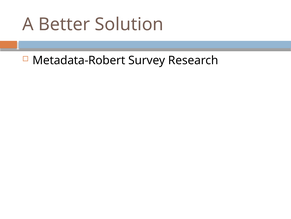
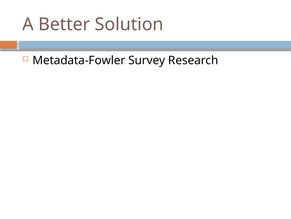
Metadata-Robert: Metadata-Robert -> Metadata-Fowler
